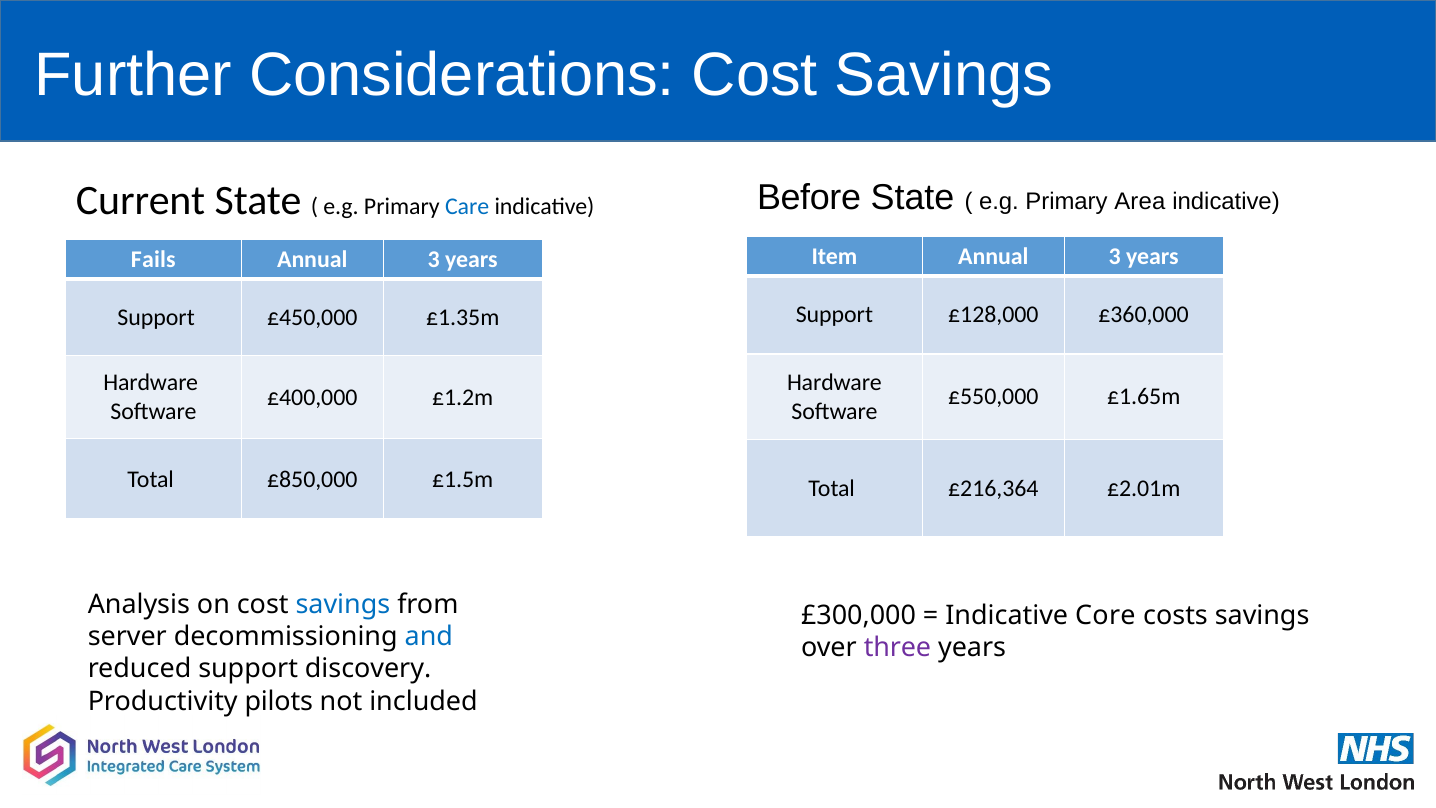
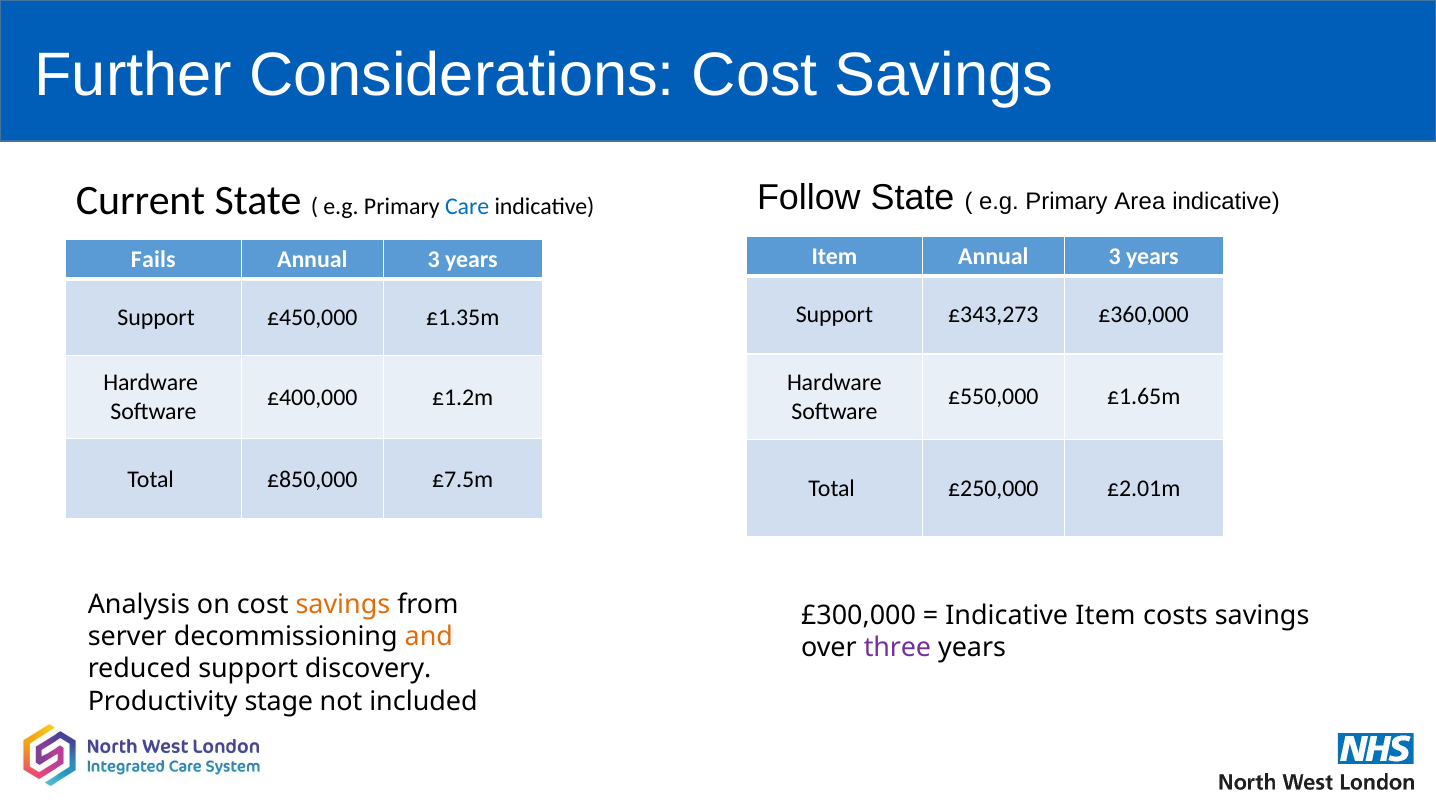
Before: Before -> Follow
£128,000: £128,000 -> £343,273
£1.5m: £1.5m -> £7.5m
£216,364: £216,364 -> £250,000
savings at (343, 604) colour: blue -> orange
Indicative Core: Core -> Item
and colour: blue -> orange
pilots: pilots -> stage
